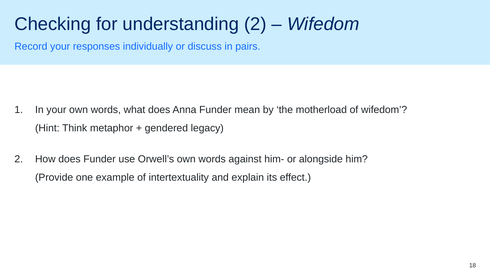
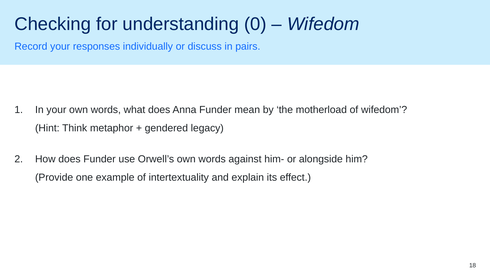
understanding 2: 2 -> 0
